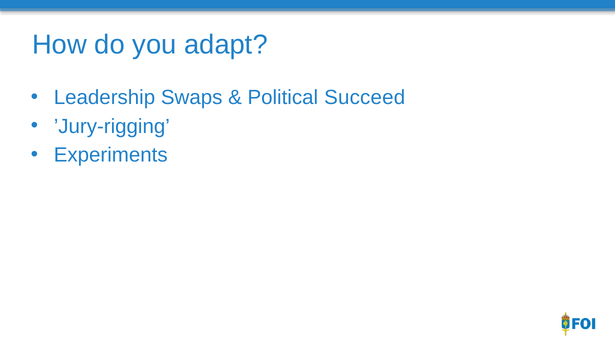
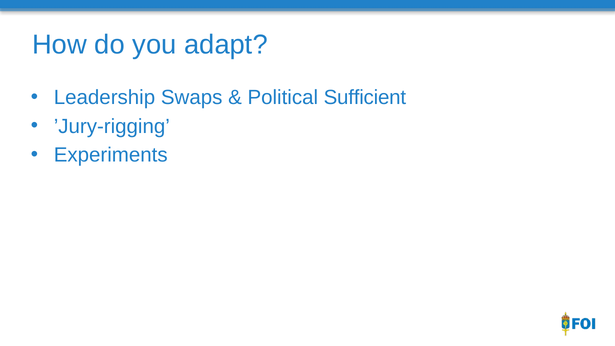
Succeed: Succeed -> Sufficient
